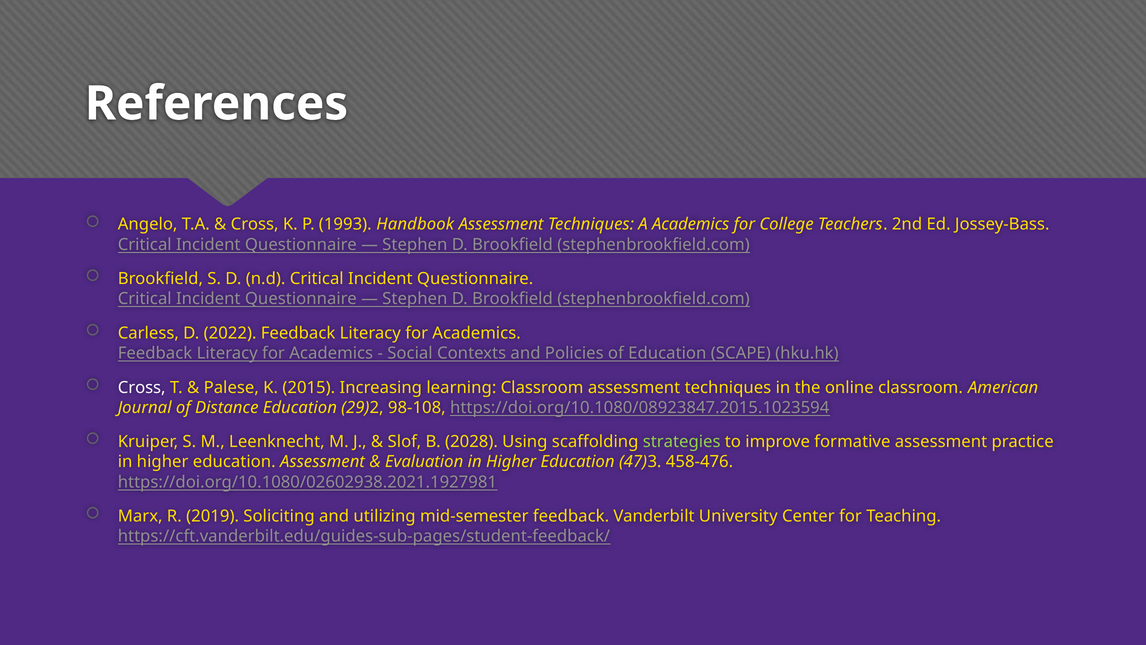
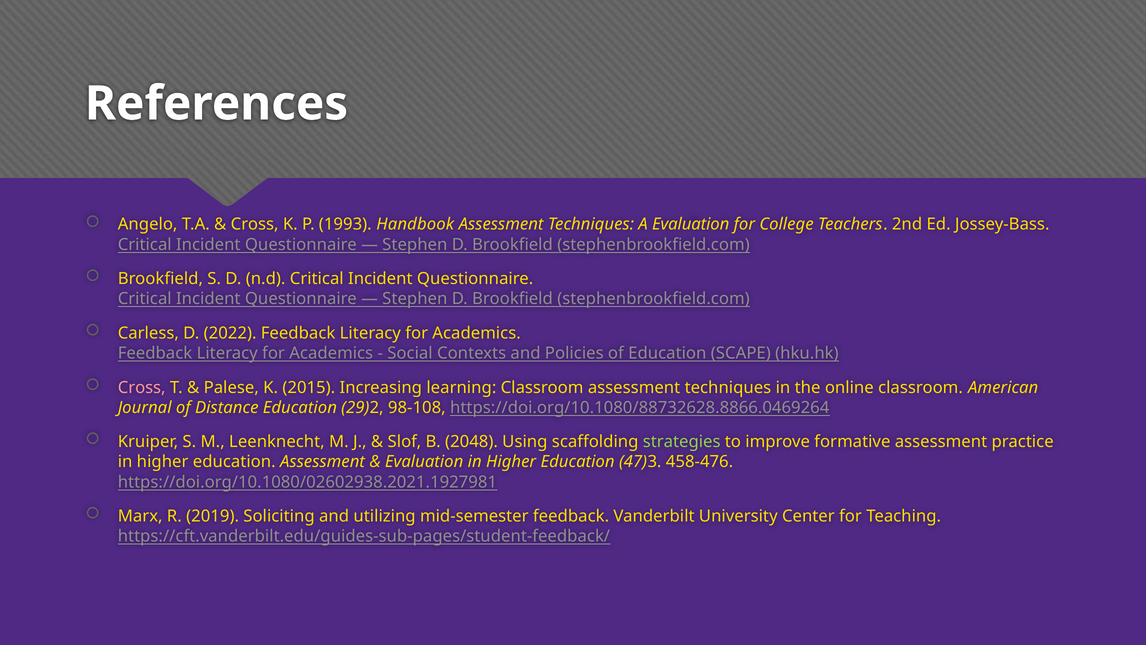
A Academics: Academics -> Evaluation
Cross at (142, 387) colour: white -> pink
https://doi.org/10.1080/08923847.2015.1023594: https://doi.org/10.1080/08923847.2015.1023594 -> https://doi.org/10.1080/88732628.8866.0469264
2028: 2028 -> 2048
